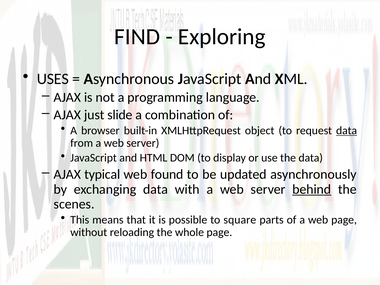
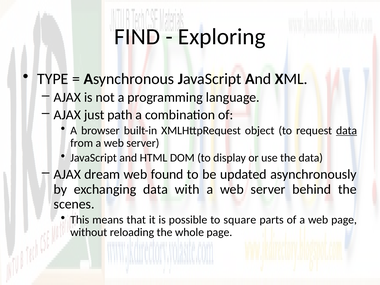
USES: USES -> TYPE
slide: slide -> path
typical: typical -> dream
behind underline: present -> none
